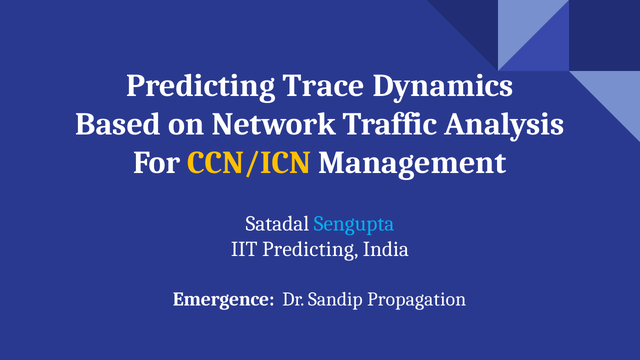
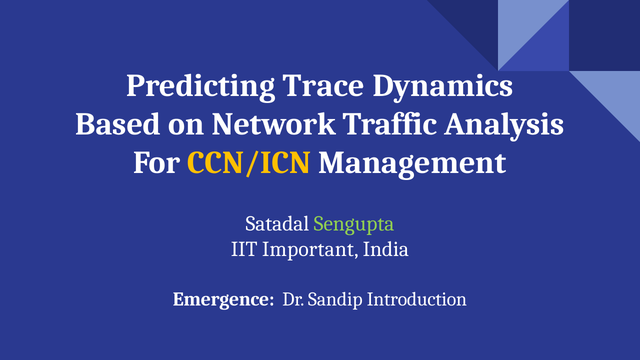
Sengupta colour: light blue -> light green
IIT Predicting: Predicting -> Important
Propagation: Propagation -> Introduction
